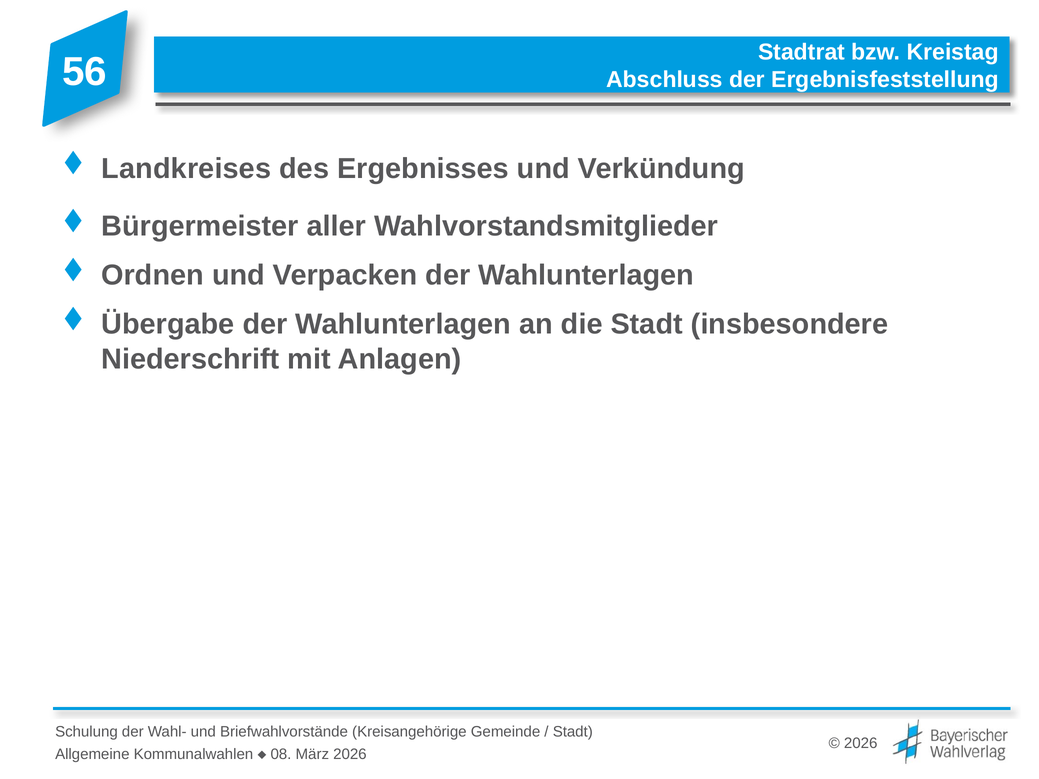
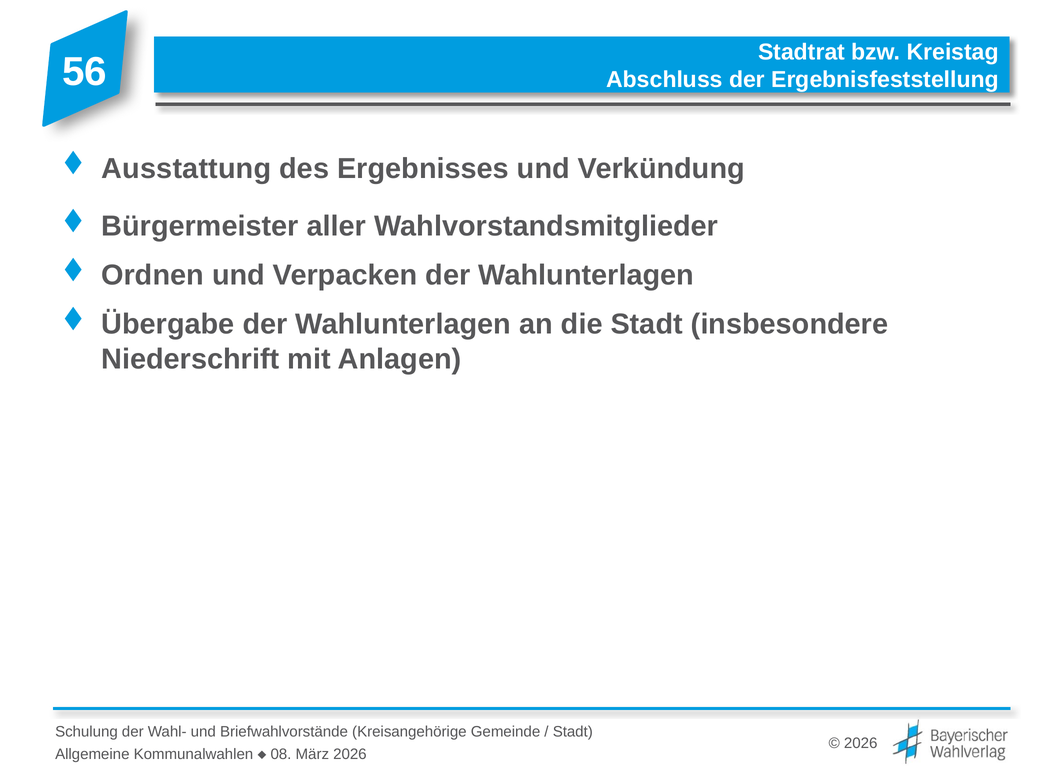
Landkreises: Landkreises -> Ausstattung
